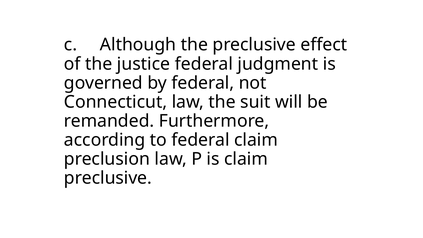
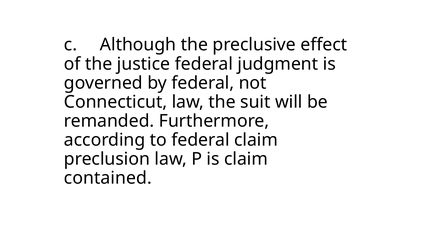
preclusive at (108, 178): preclusive -> contained
